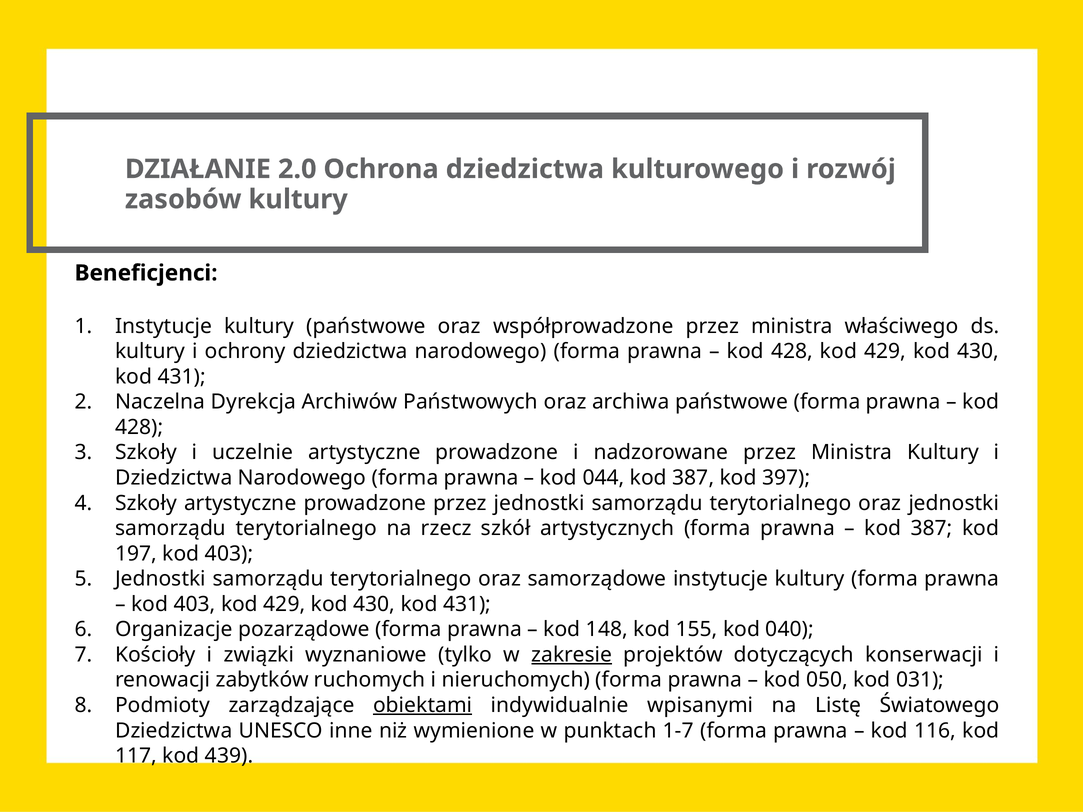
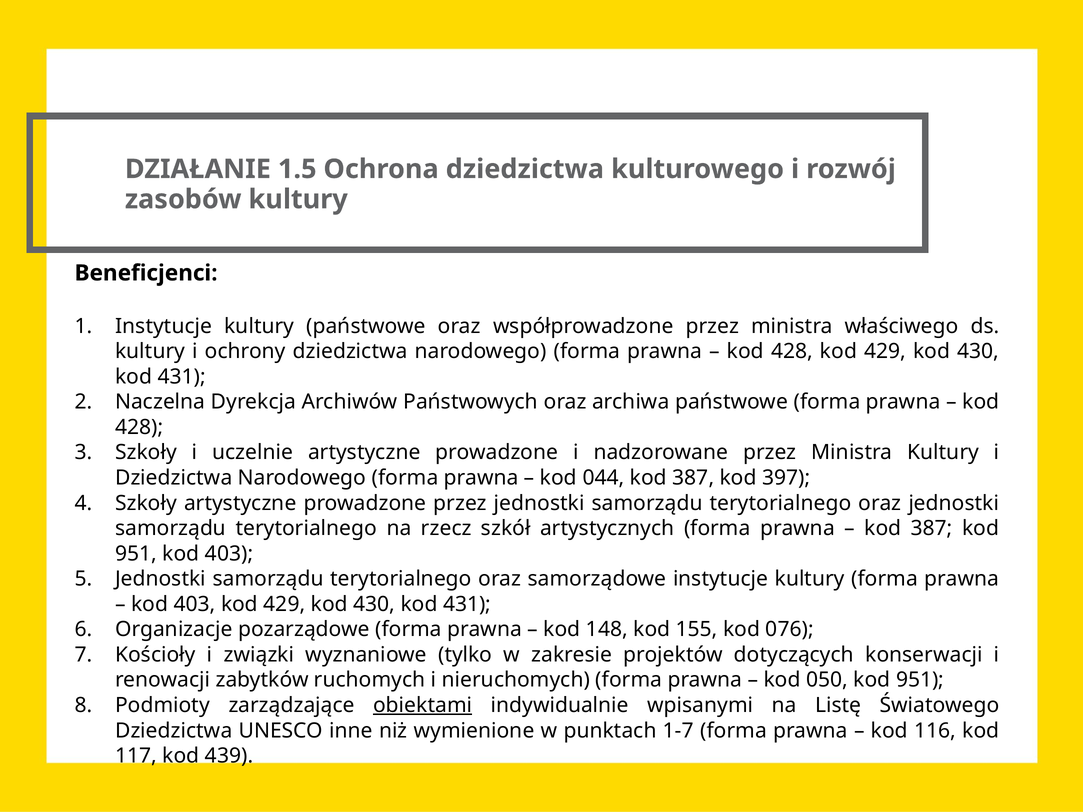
2.0: 2.0 -> 1.5
197 at (136, 554): 197 -> 951
040: 040 -> 076
zakresie underline: present -> none
050 kod 031: 031 -> 951
